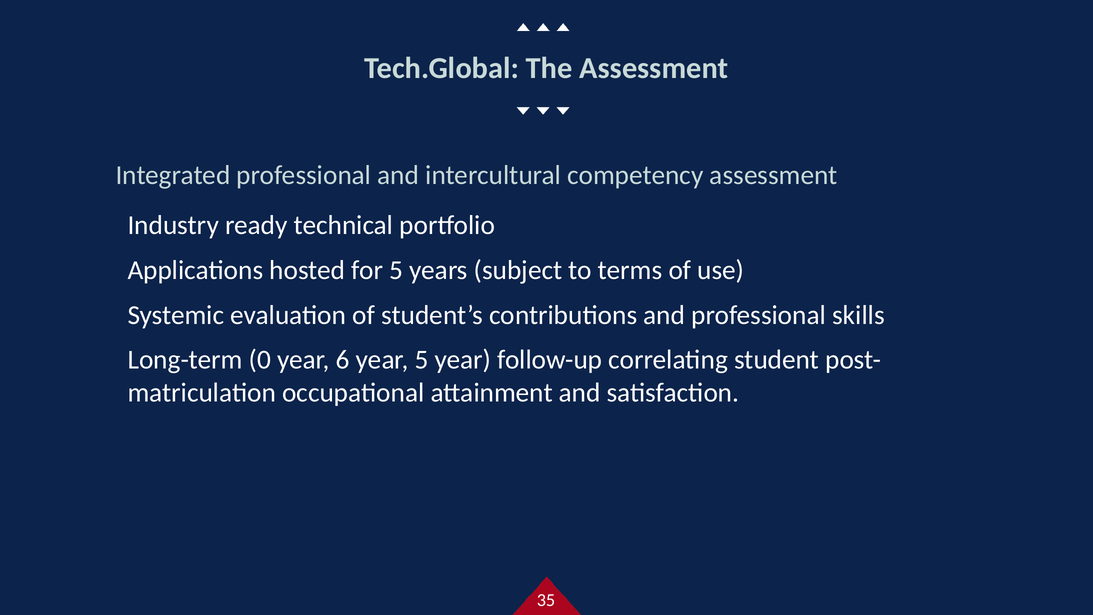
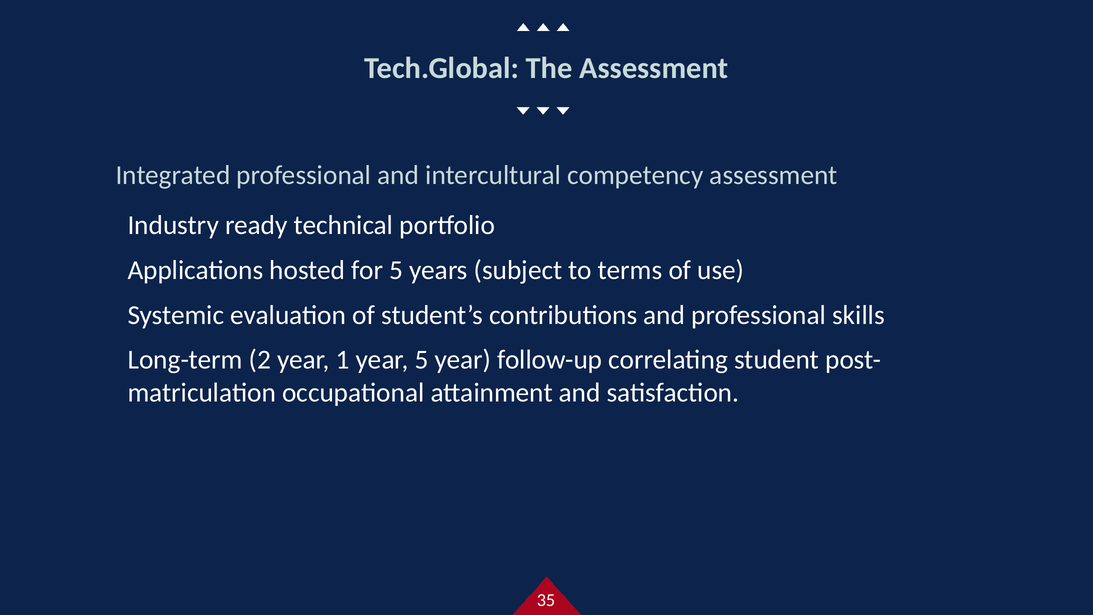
0: 0 -> 2
6: 6 -> 1
